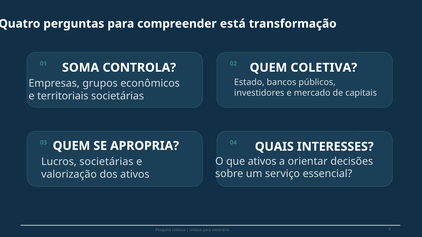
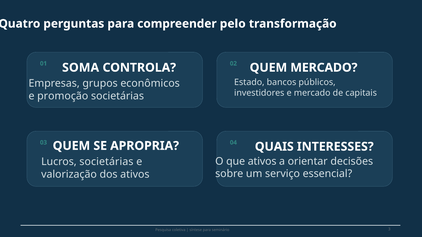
está: está -> pelo
QUEM COLETIVA: COLETIVA -> MERCADO
territoriais: territoriais -> promoção
